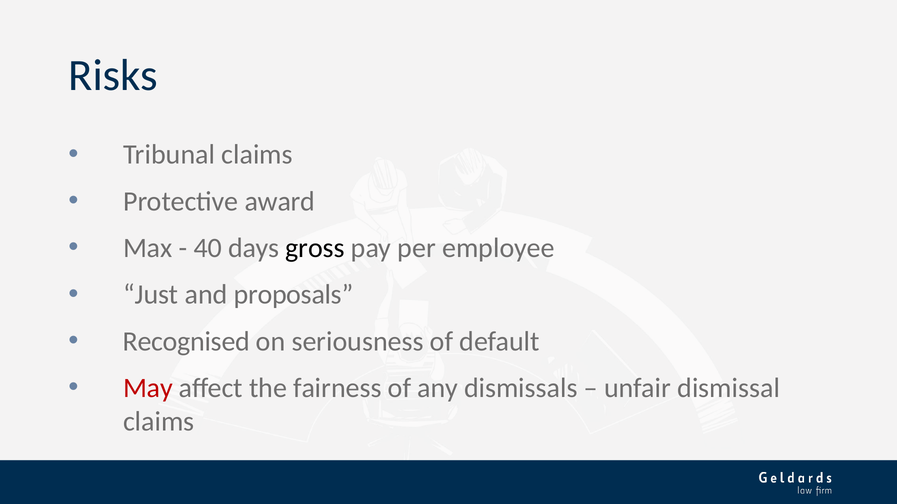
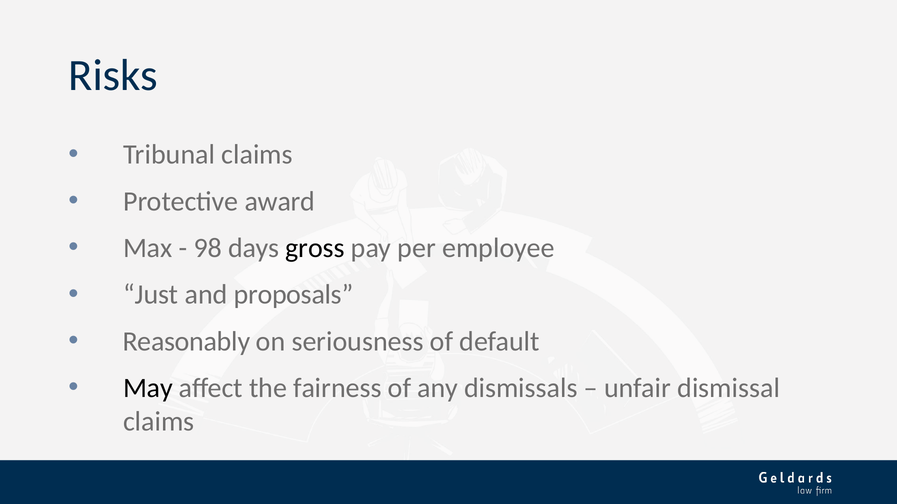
40: 40 -> 98
Recognised: Recognised -> Reasonably
May colour: red -> black
